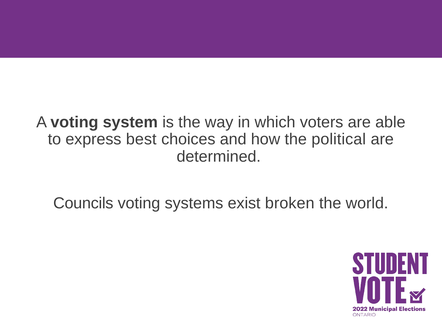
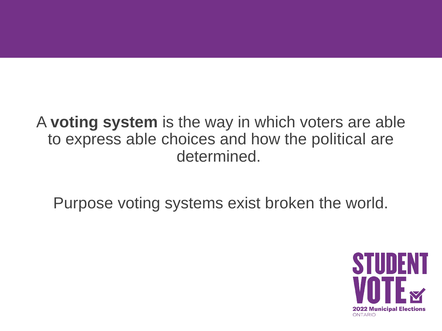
express best: best -> able
Councils: Councils -> Purpose
